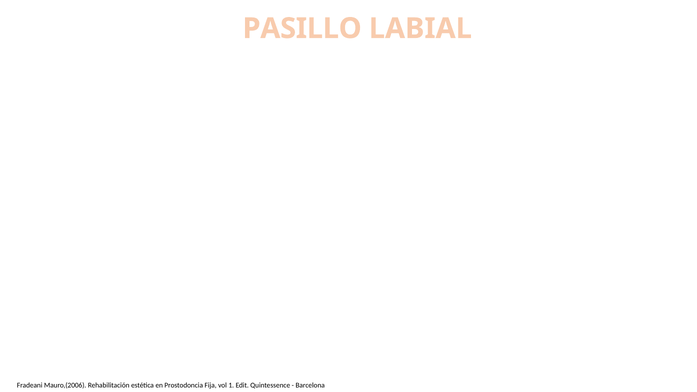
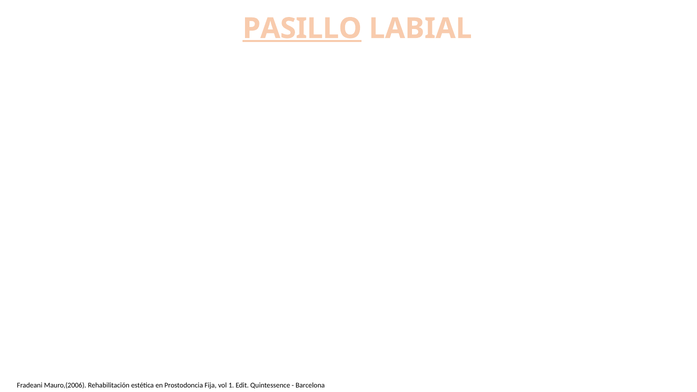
PASILLO underline: none -> present
